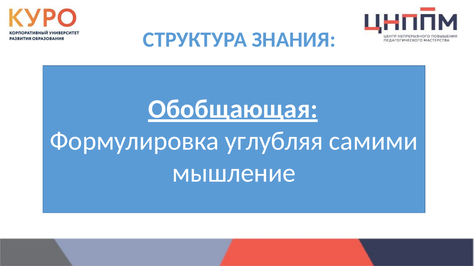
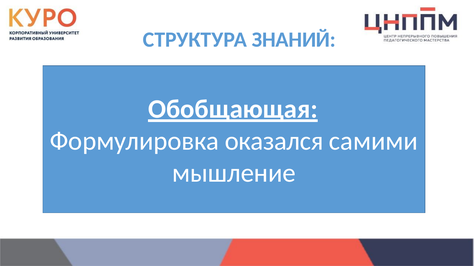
ЗНАНИЯ: ЗНАНИЯ -> ЗНАНИЙ
углубляя: углубляя -> оказался
